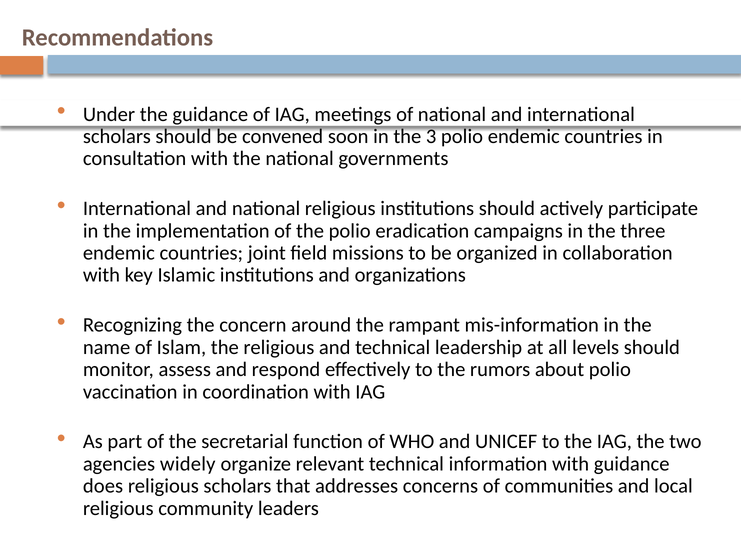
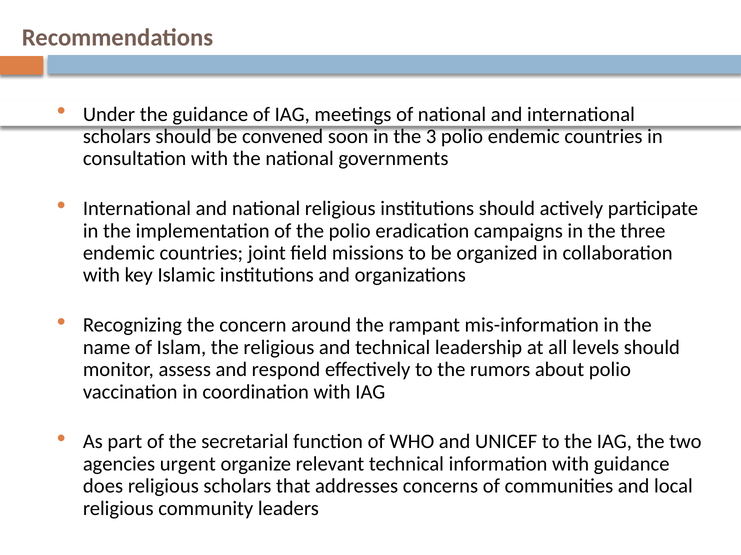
widely: widely -> urgent
